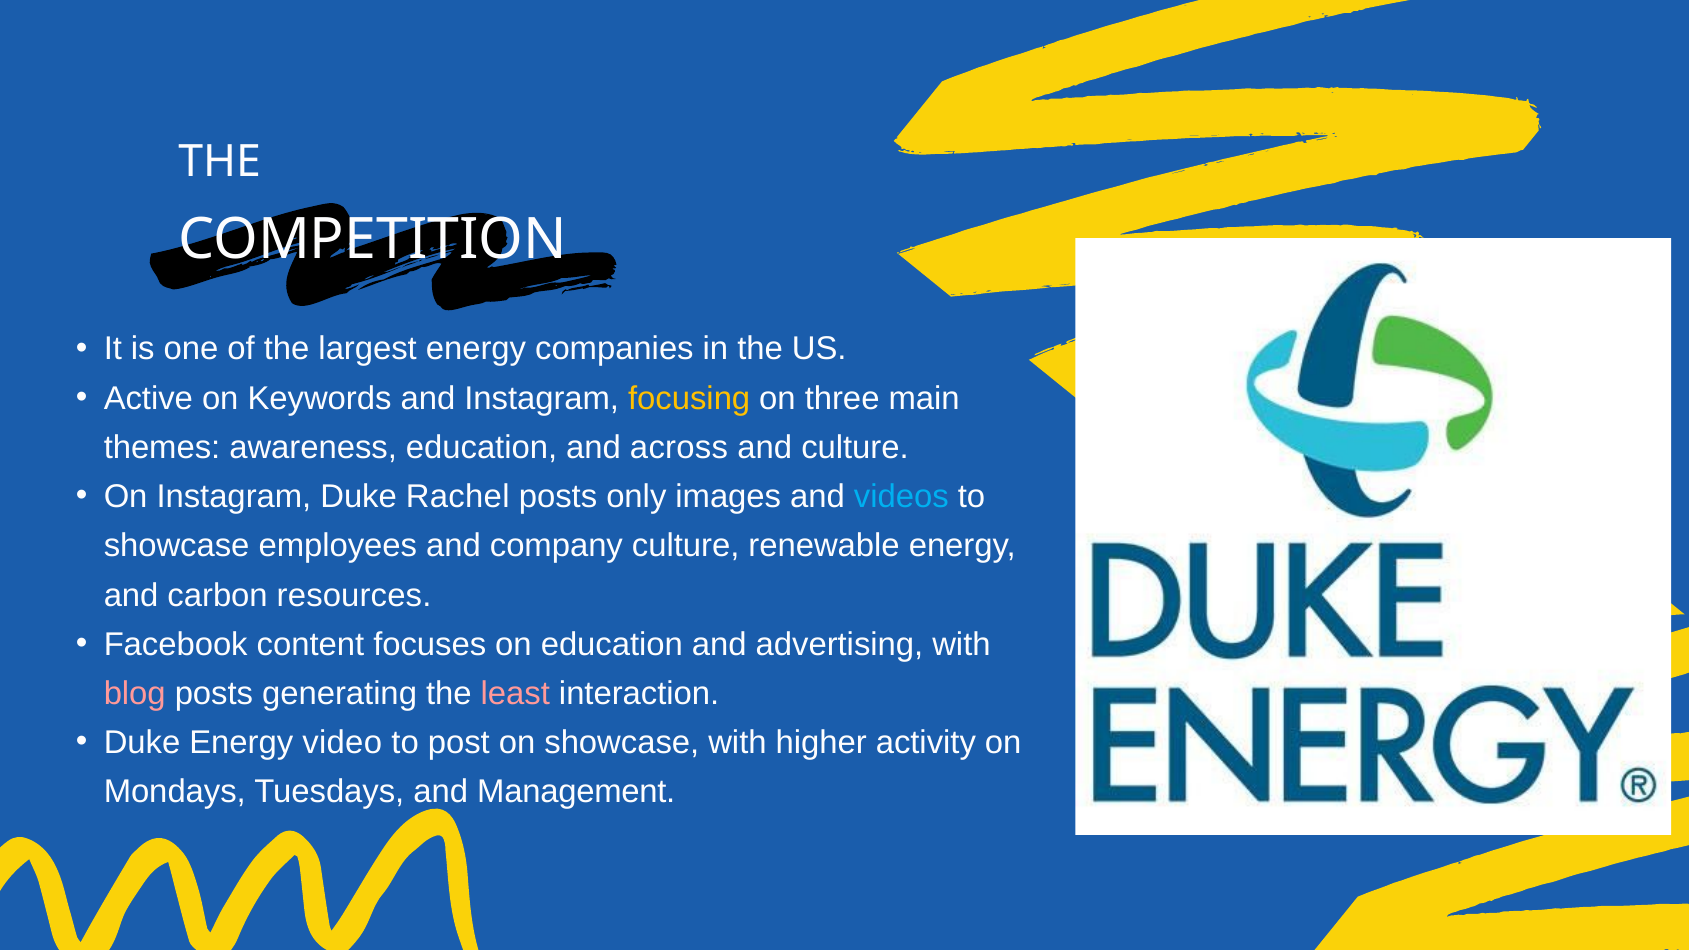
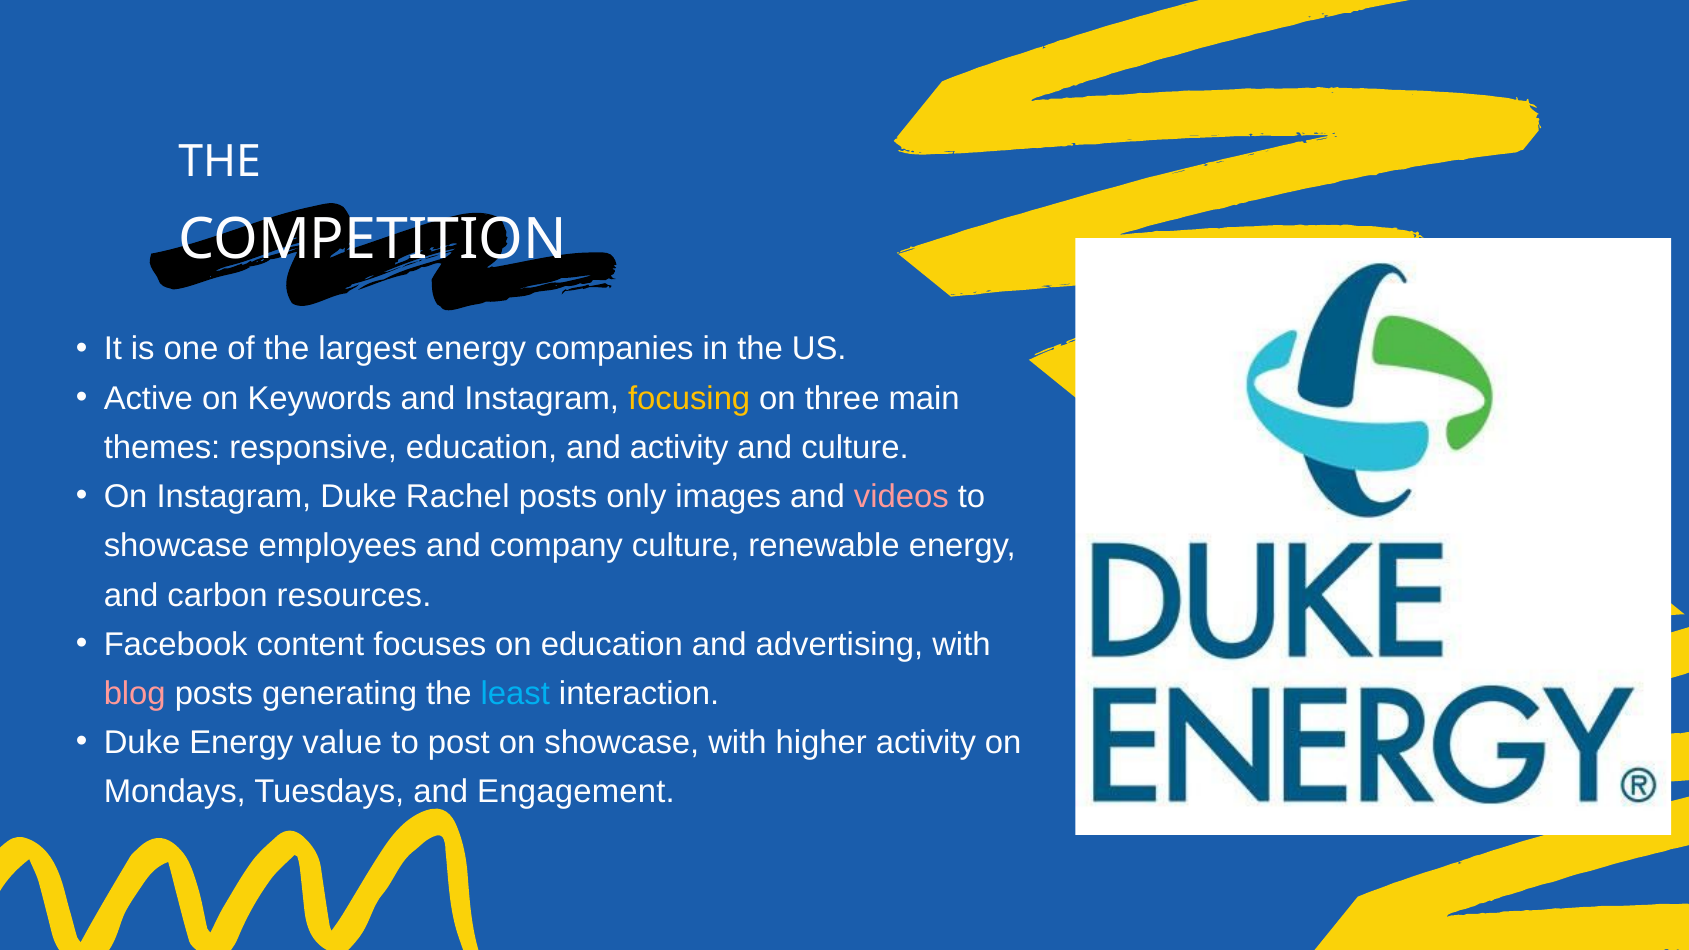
awareness: awareness -> responsive
and across: across -> activity
videos colour: light blue -> pink
least colour: pink -> light blue
video: video -> value
Management: Management -> Engagement
